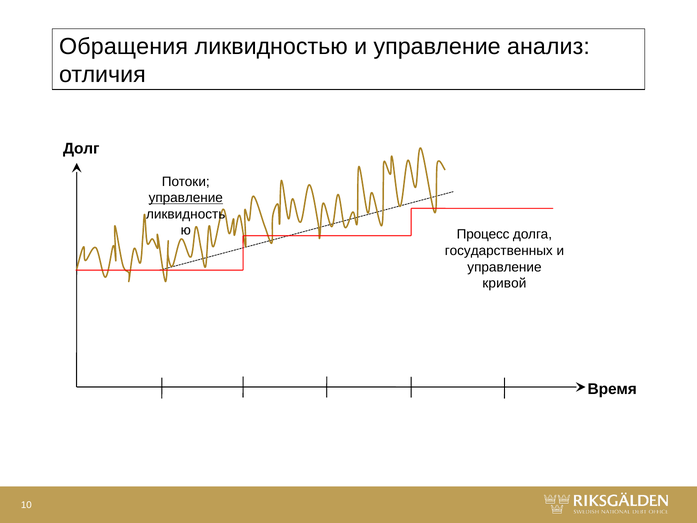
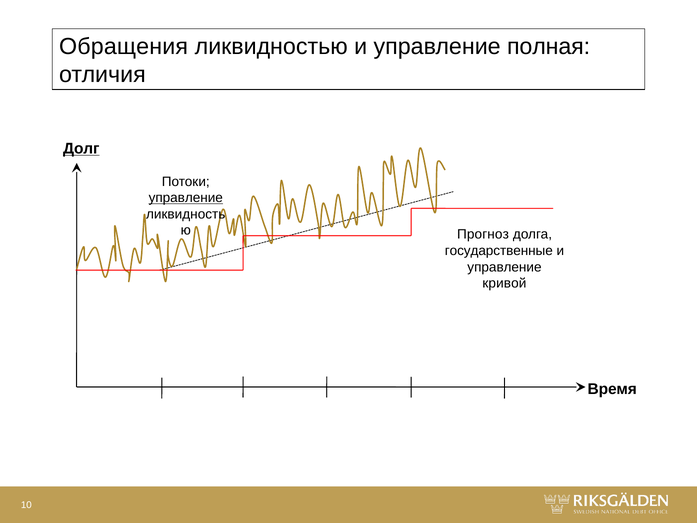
анализ: анализ -> полная
Долг underline: none -> present
Процесс: Процесс -> Прогноз
государственных: государственных -> государственные
